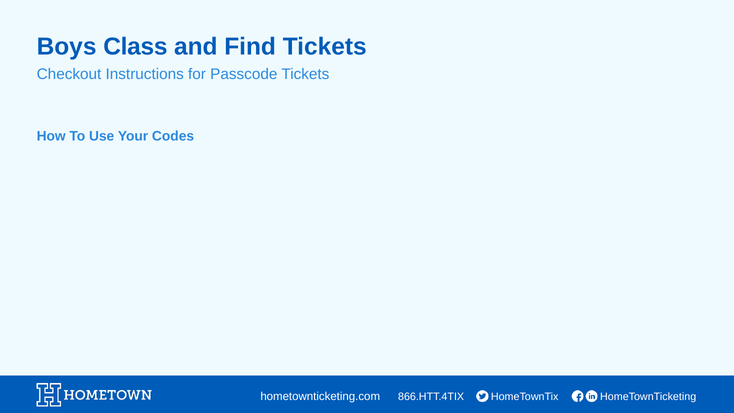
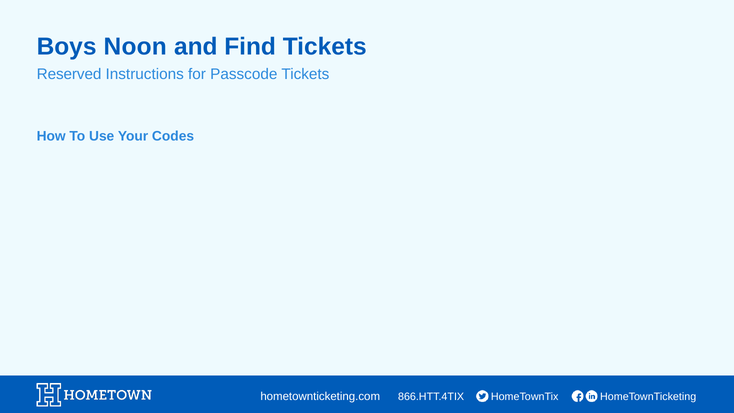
Class: Class -> Noon
Checkout: Checkout -> Reserved
